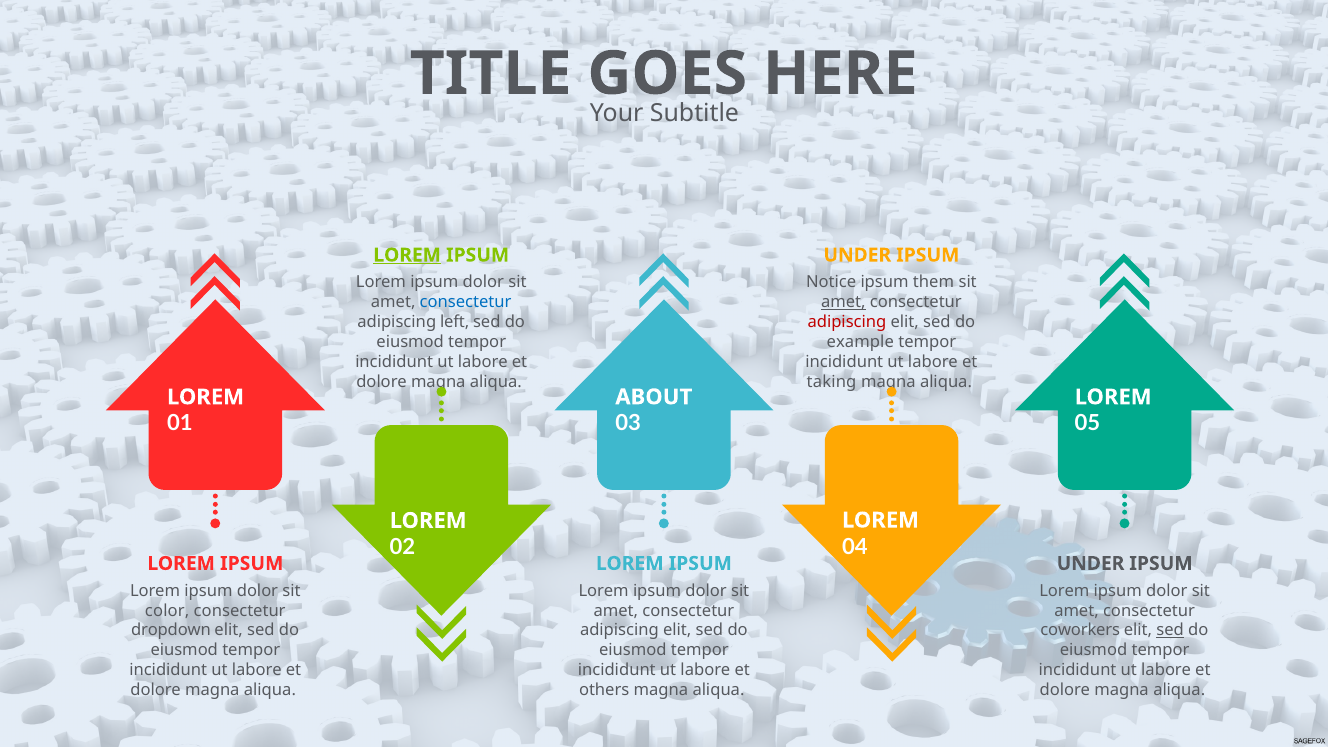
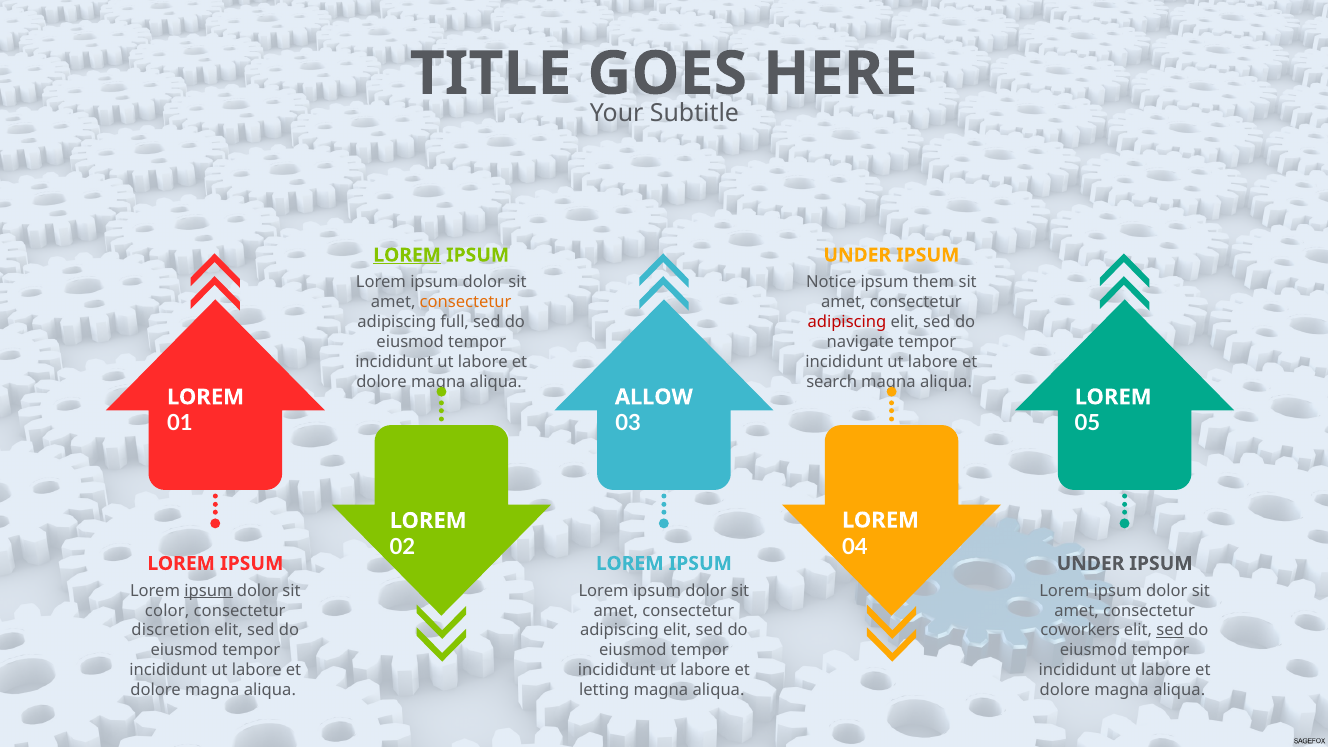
consectetur at (466, 302) colour: blue -> orange
amet at (843, 302) underline: present -> none
left: left -> full
example: example -> navigate
taking: taking -> search
ABOUT: ABOUT -> ALLOW
ipsum at (208, 591) underline: none -> present
dropdown: dropdown -> discretion
others: others -> letting
